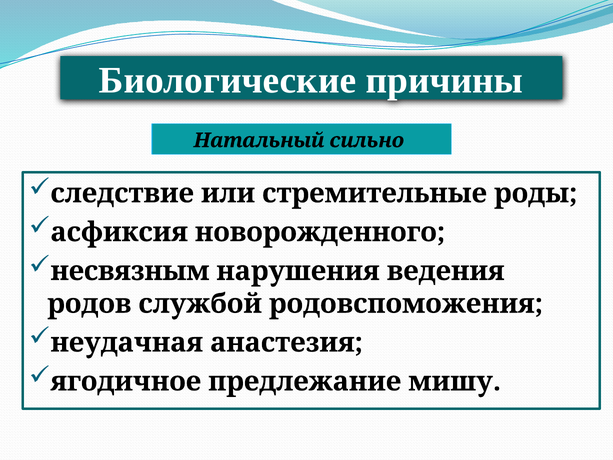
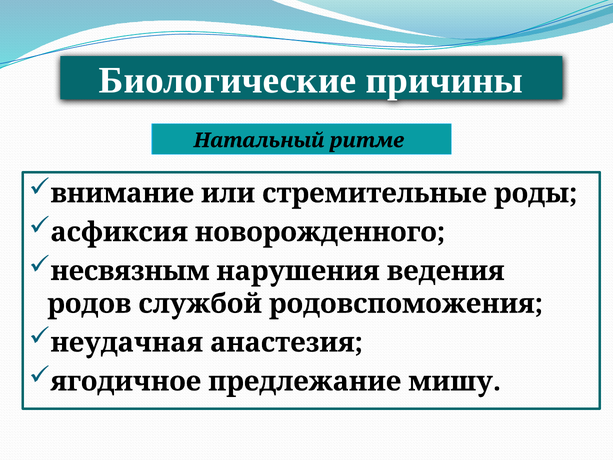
сильно: сильно -> ритме
следствие: следствие -> внимание
